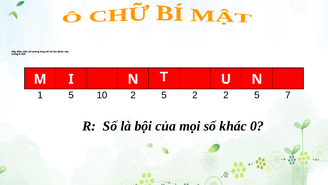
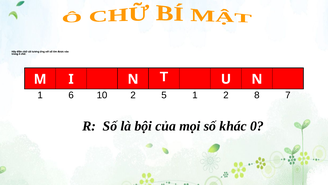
1 5: 5 -> 6
5 2: 2 -> 1
5 at (257, 95): 5 -> 8
